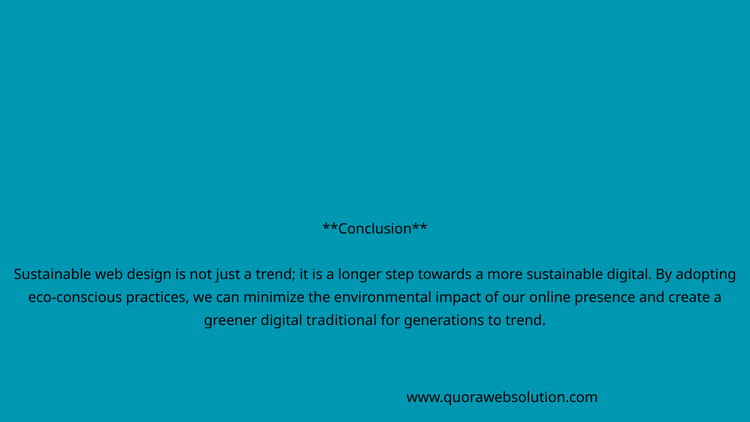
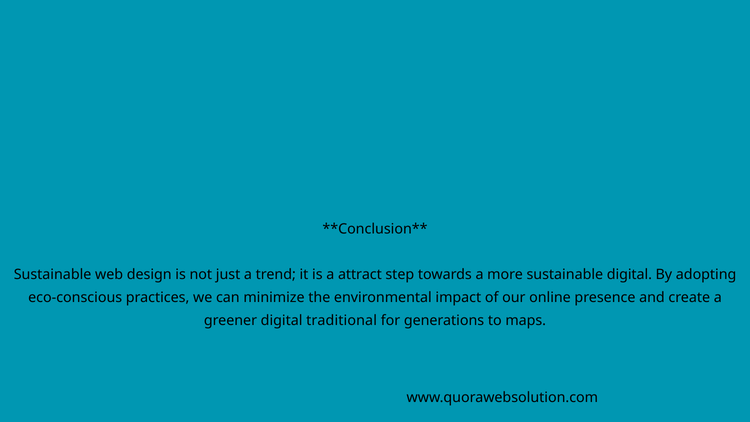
longer: longer -> attract
to trend: trend -> maps
